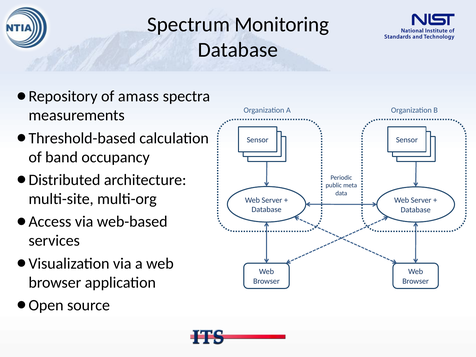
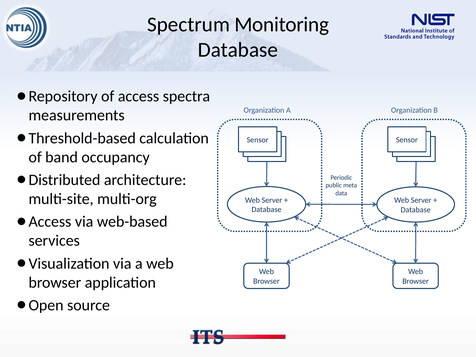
amass: amass -> access
